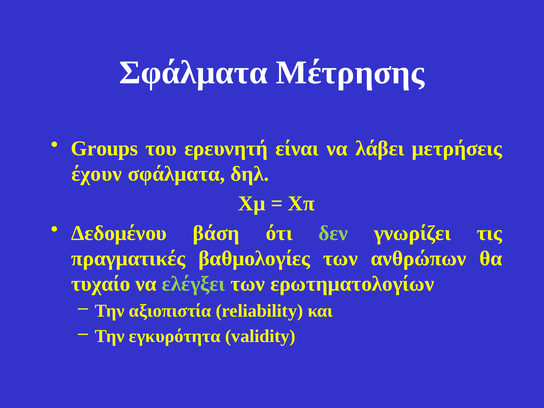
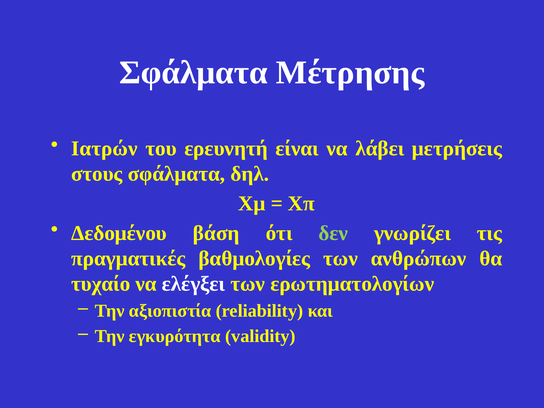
Groups: Groups -> Ιατρών
έχουν: έχουν -> στους
ελέγξει colour: light green -> white
